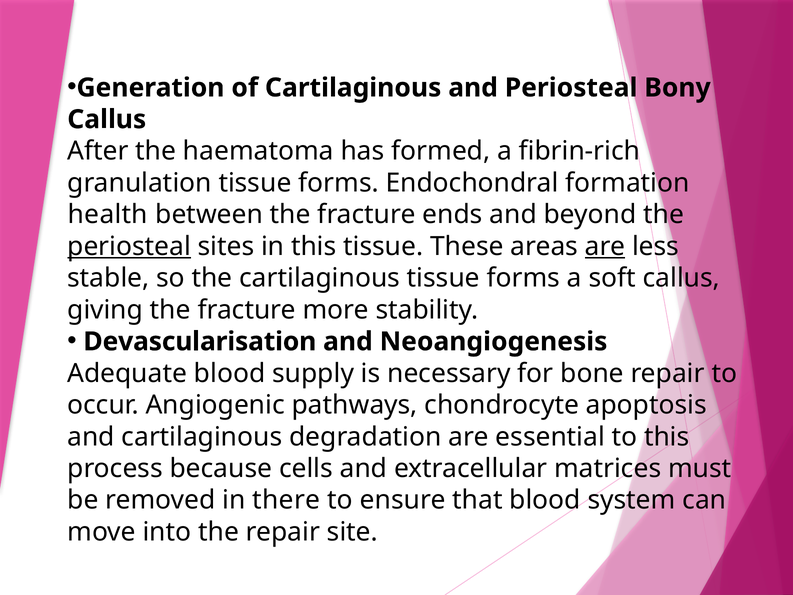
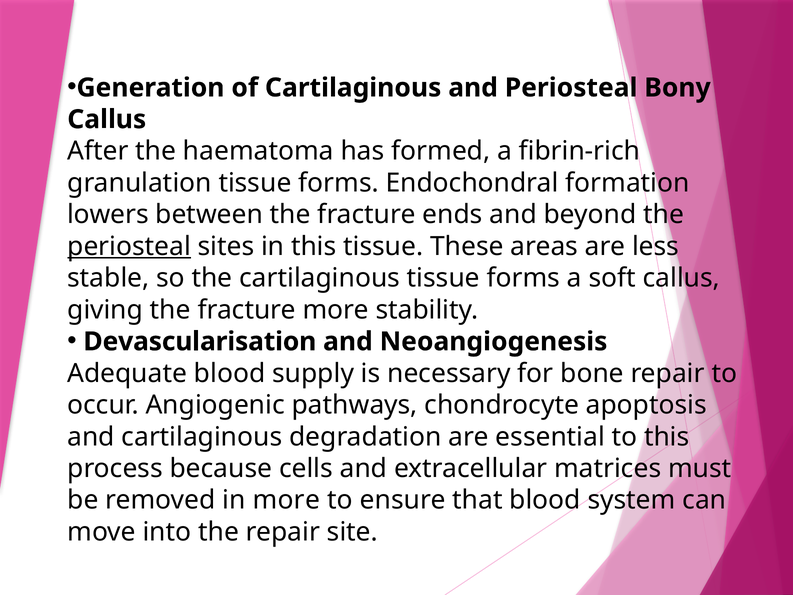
health: health -> lowers
are at (605, 246) underline: present -> none
in there: there -> more
